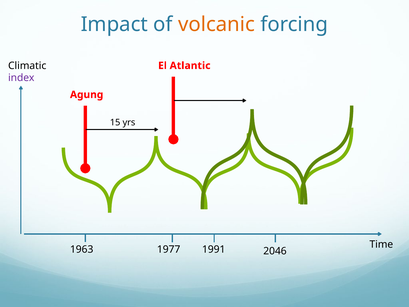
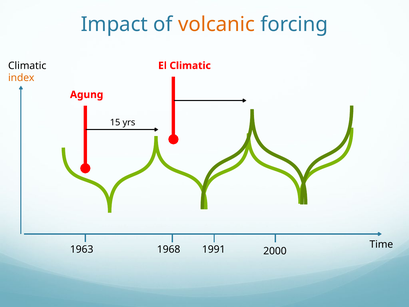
El Atlantic: Atlantic -> Climatic
index colour: purple -> orange
1977: 1977 -> 1968
2046: 2046 -> 2000
